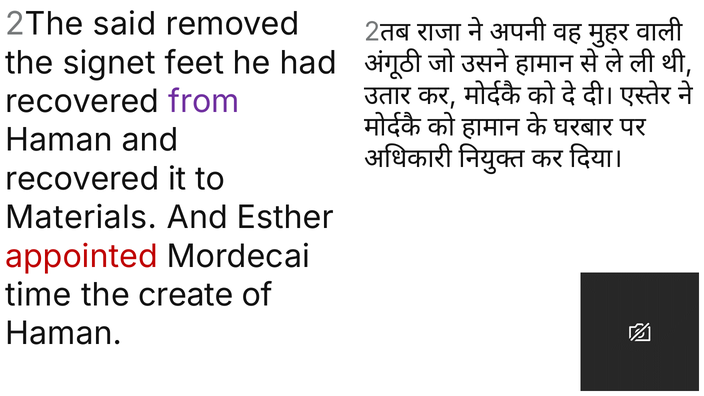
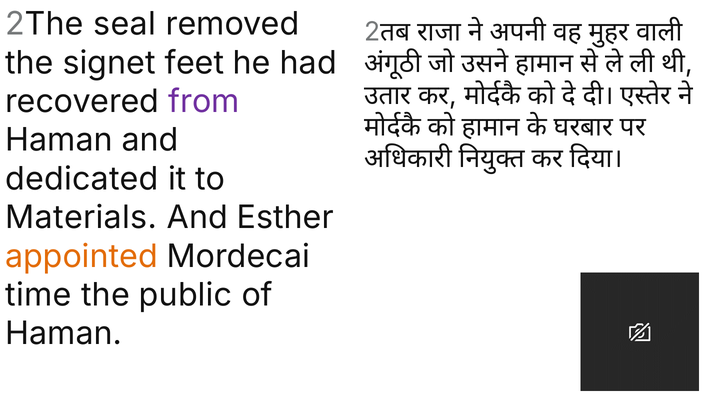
said: said -> seal
recovered at (82, 179): recovered -> dedicated
appointed colour: red -> orange
create: create -> public
